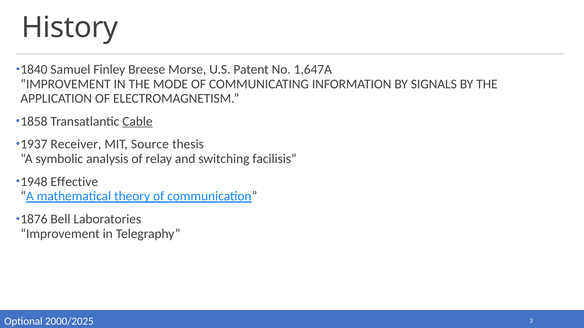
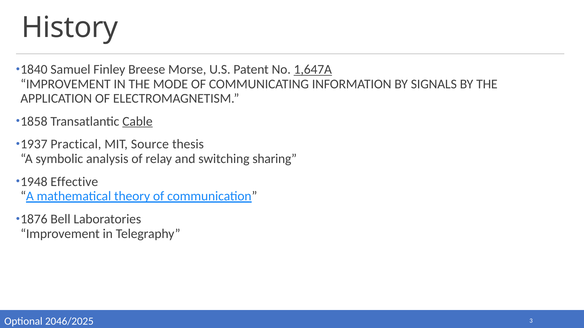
1,647A underline: none -> present
Receiver: Receiver -> Practical
facilisis: facilisis -> sharing
2000/2025: 2000/2025 -> 2046/2025
